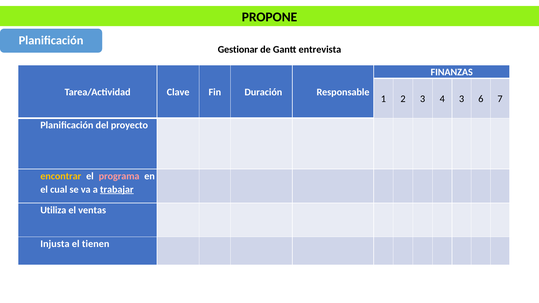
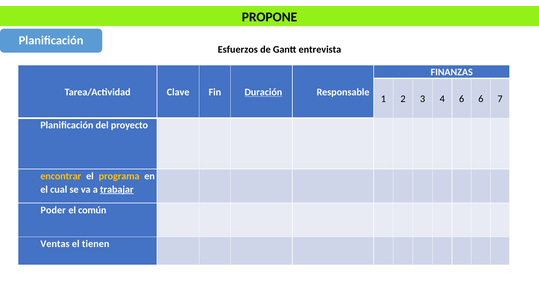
Gestionar: Gestionar -> Esfuerzos
Duración underline: none -> present
4 3: 3 -> 6
programa colour: pink -> yellow
Utiliza: Utiliza -> Poder
ventas: ventas -> común
Injusta: Injusta -> Ventas
